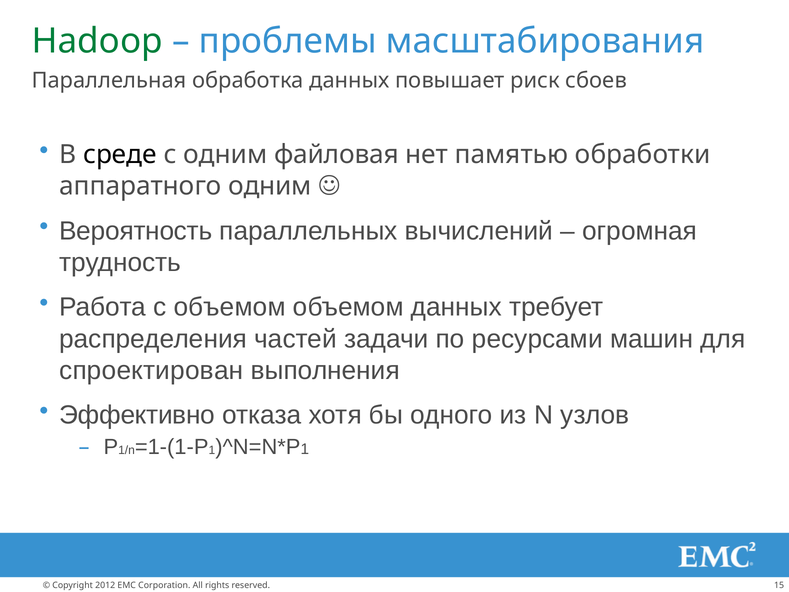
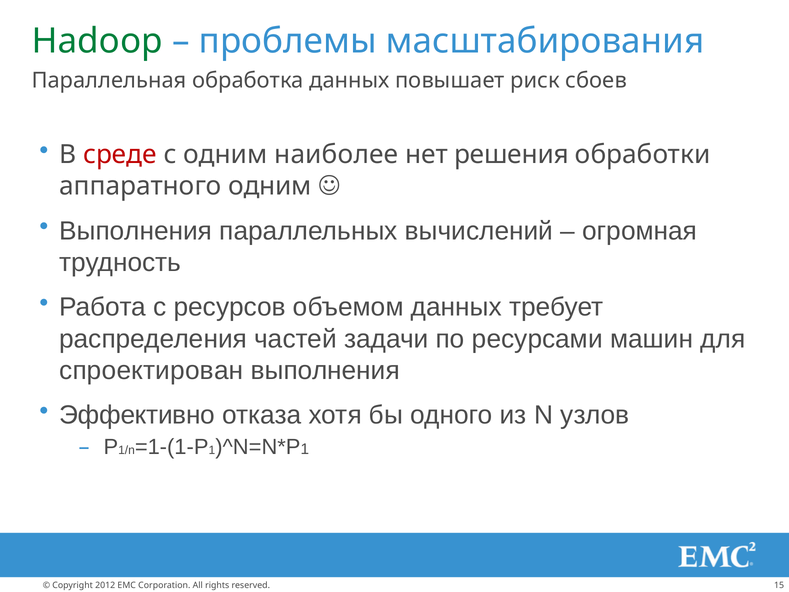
среде colour: black -> red
файловая: файловая -> наиболее
памятью: памятью -> решения
Вероятность at (136, 231): Вероятность -> Выполнения
с объемом: объемом -> ресурсов
